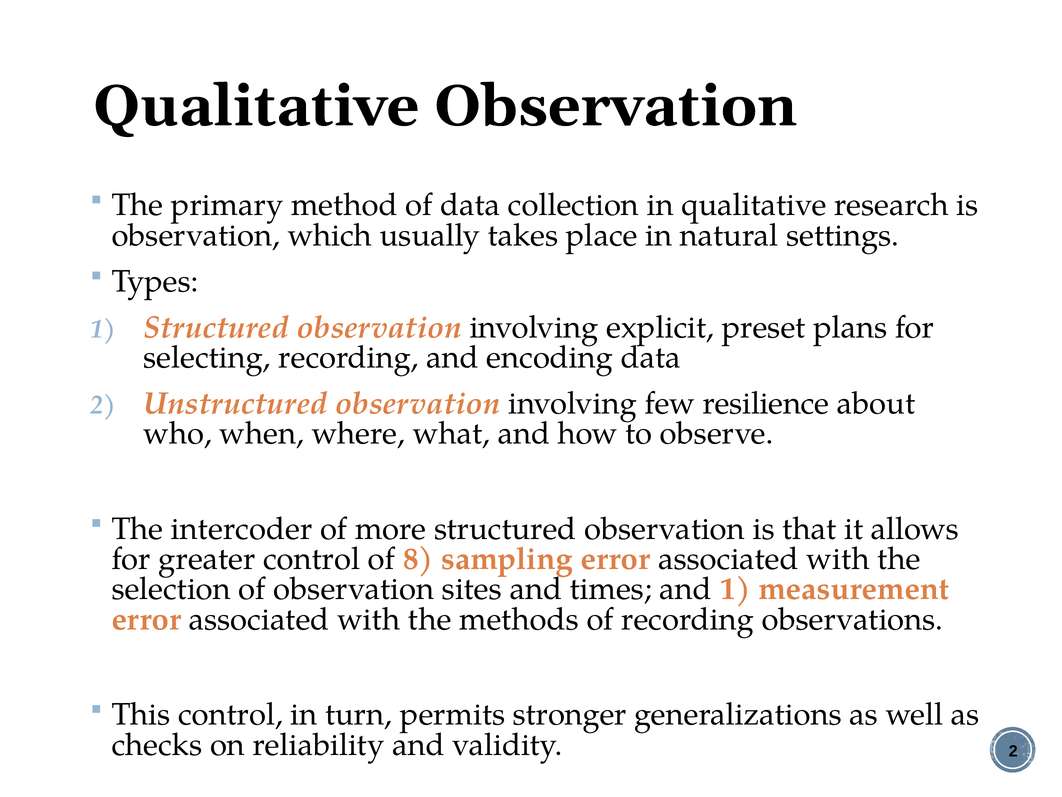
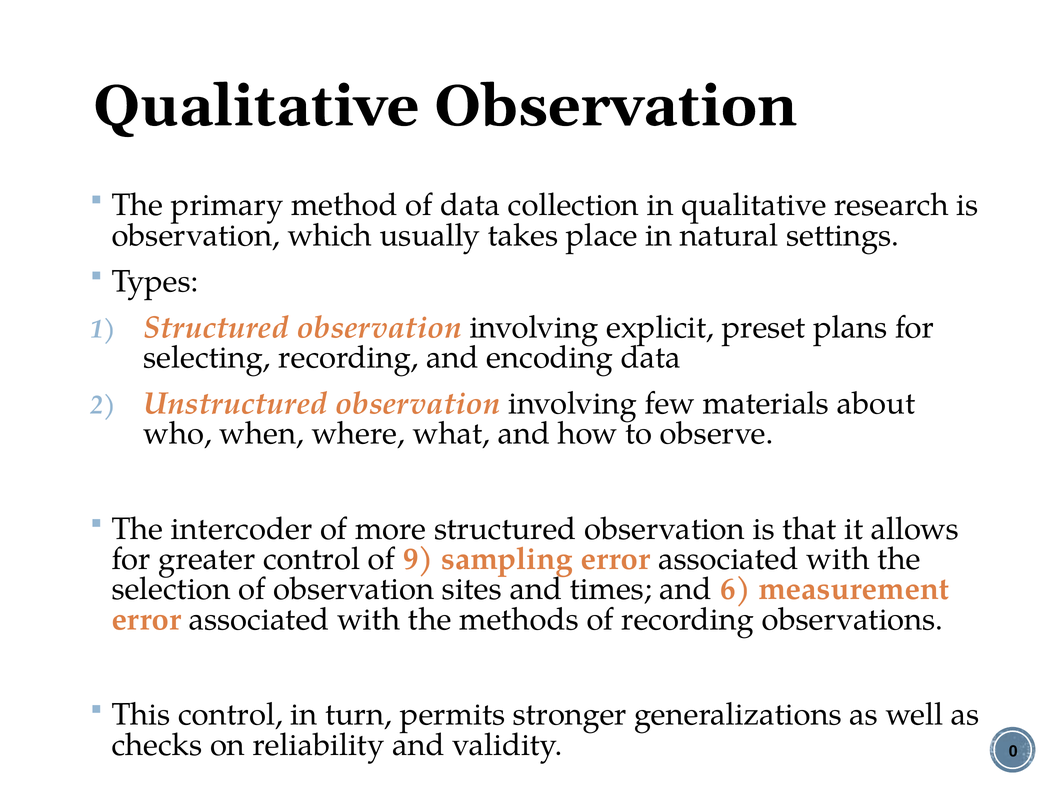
resilience: resilience -> materials
8: 8 -> 9
and 1: 1 -> 6
validity 2: 2 -> 0
